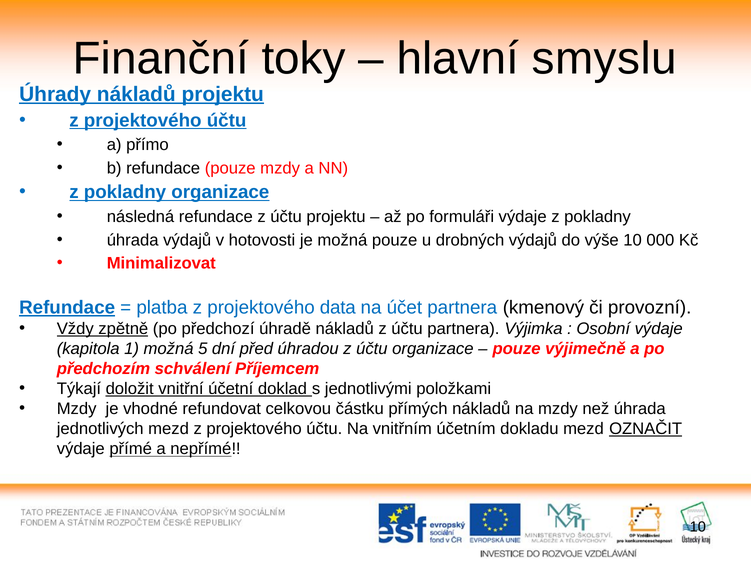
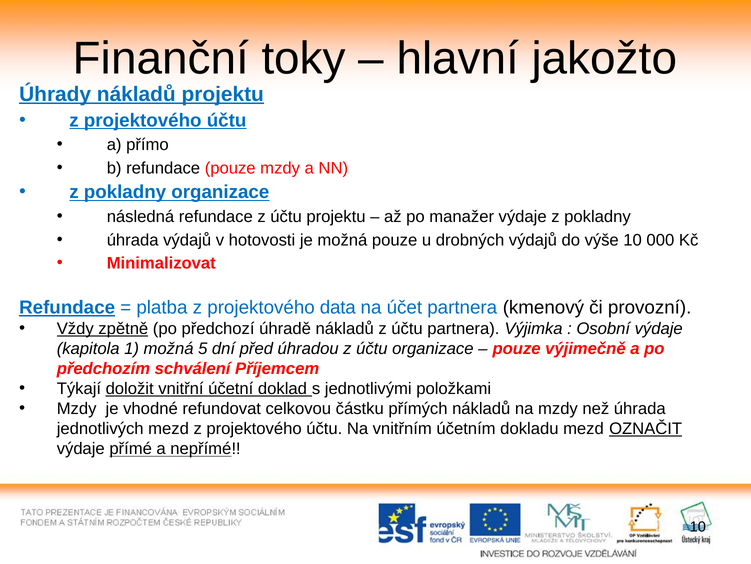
smyslu: smyslu -> jakožto
formuláři: formuláři -> manažer
